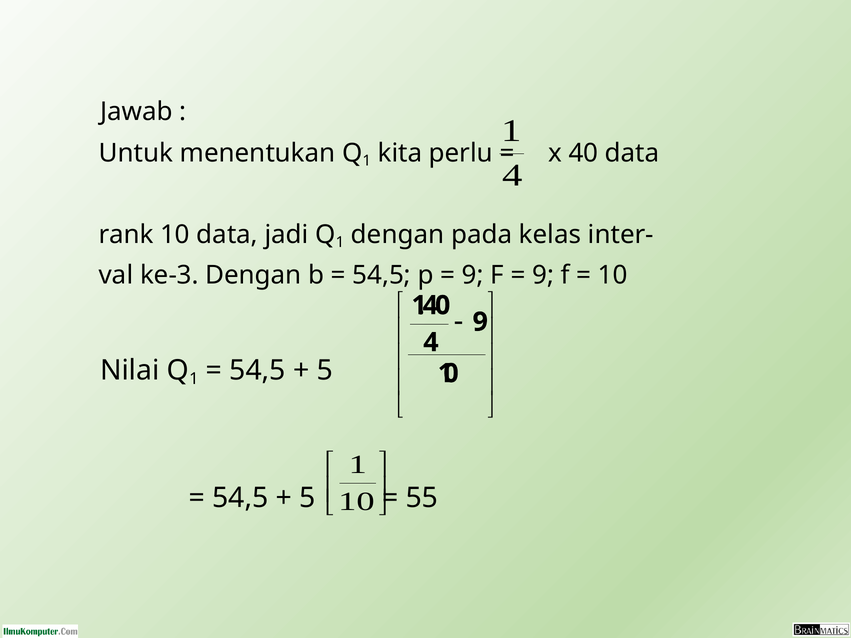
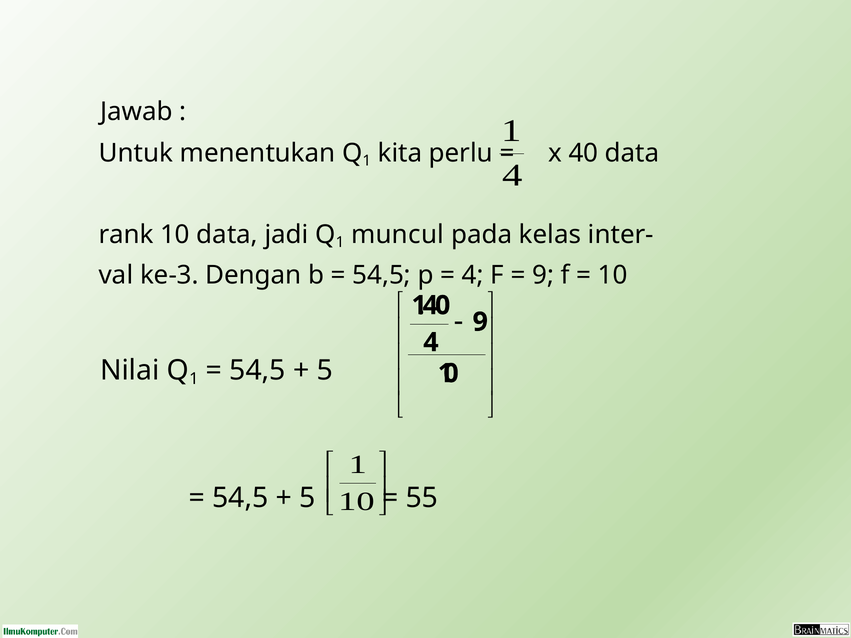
dengan at (398, 235): dengan -> muncul
9 at (473, 275): 9 -> 4
